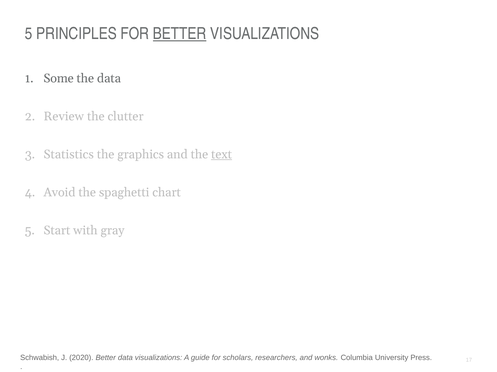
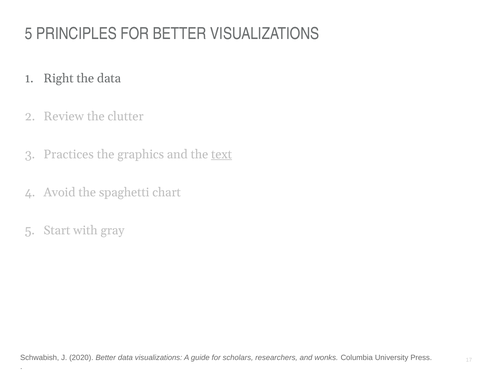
BETTER at (180, 34) underline: present -> none
Some: Some -> Right
Statistics: Statistics -> Practices
